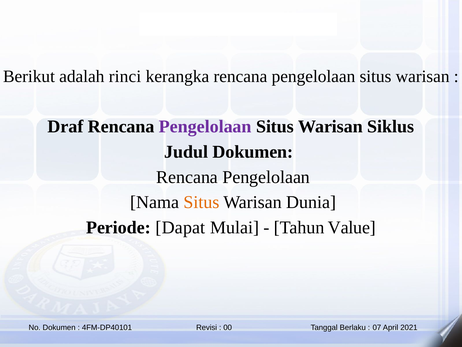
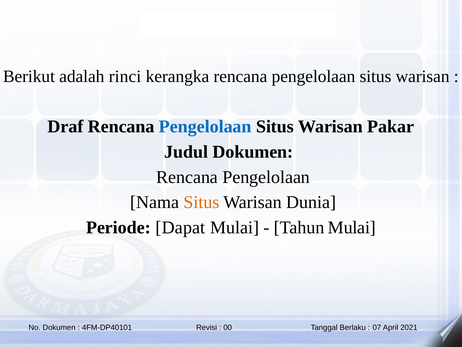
Pengelolaan at (205, 126) colour: purple -> blue
Siklus: Siklus -> Pakar
Tahun Value: Value -> Mulai
